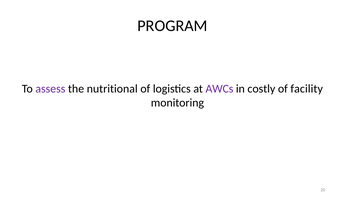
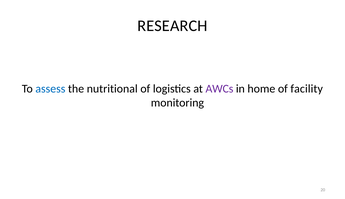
PROGRAM: PROGRAM -> RESEARCH
assess colour: purple -> blue
costly: costly -> home
